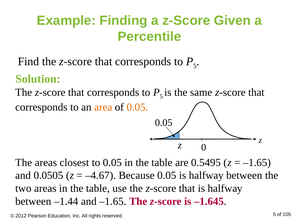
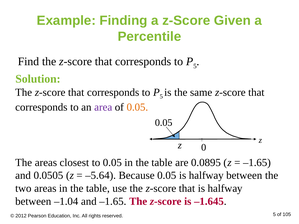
area colour: orange -> purple
0.5495: 0.5495 -> 0.0895
–4.67: –4.67 -> –5.64
–1.44: –1.44 -> –1.04
